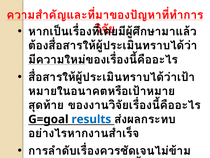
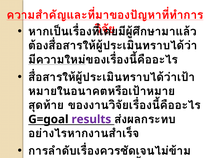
results colour: blue -> purple
